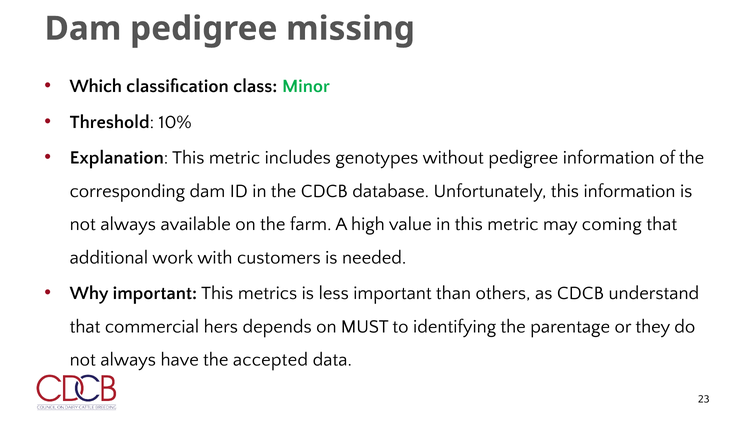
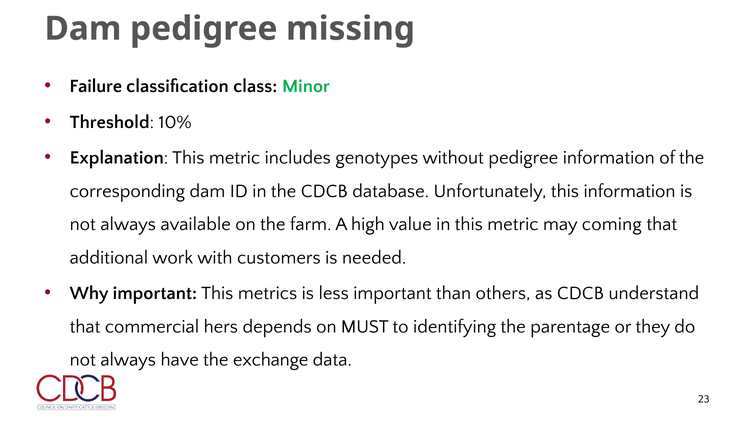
Which: Which -> Failure
accepted: accepted -> exchange
